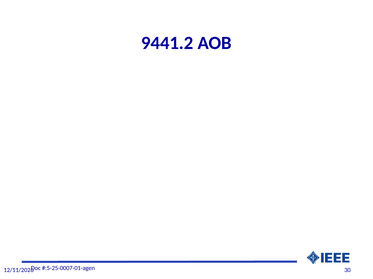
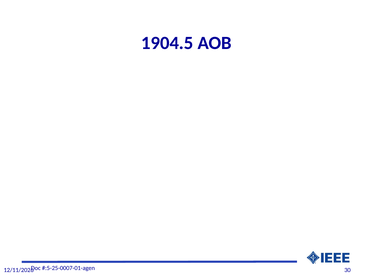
9441.2: 9441.2 -> 1904.5
